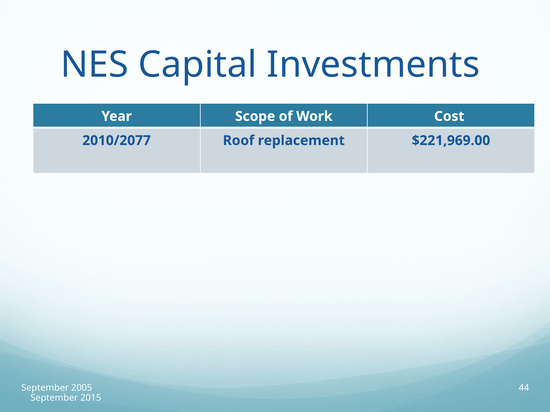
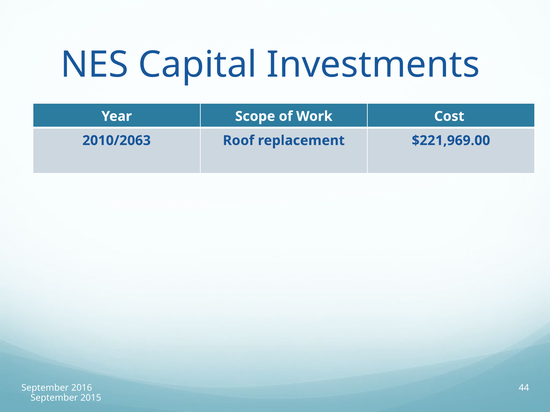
2010/2077: 2010/2077 -> 2010/2063
2005: 2005 -> 2016
